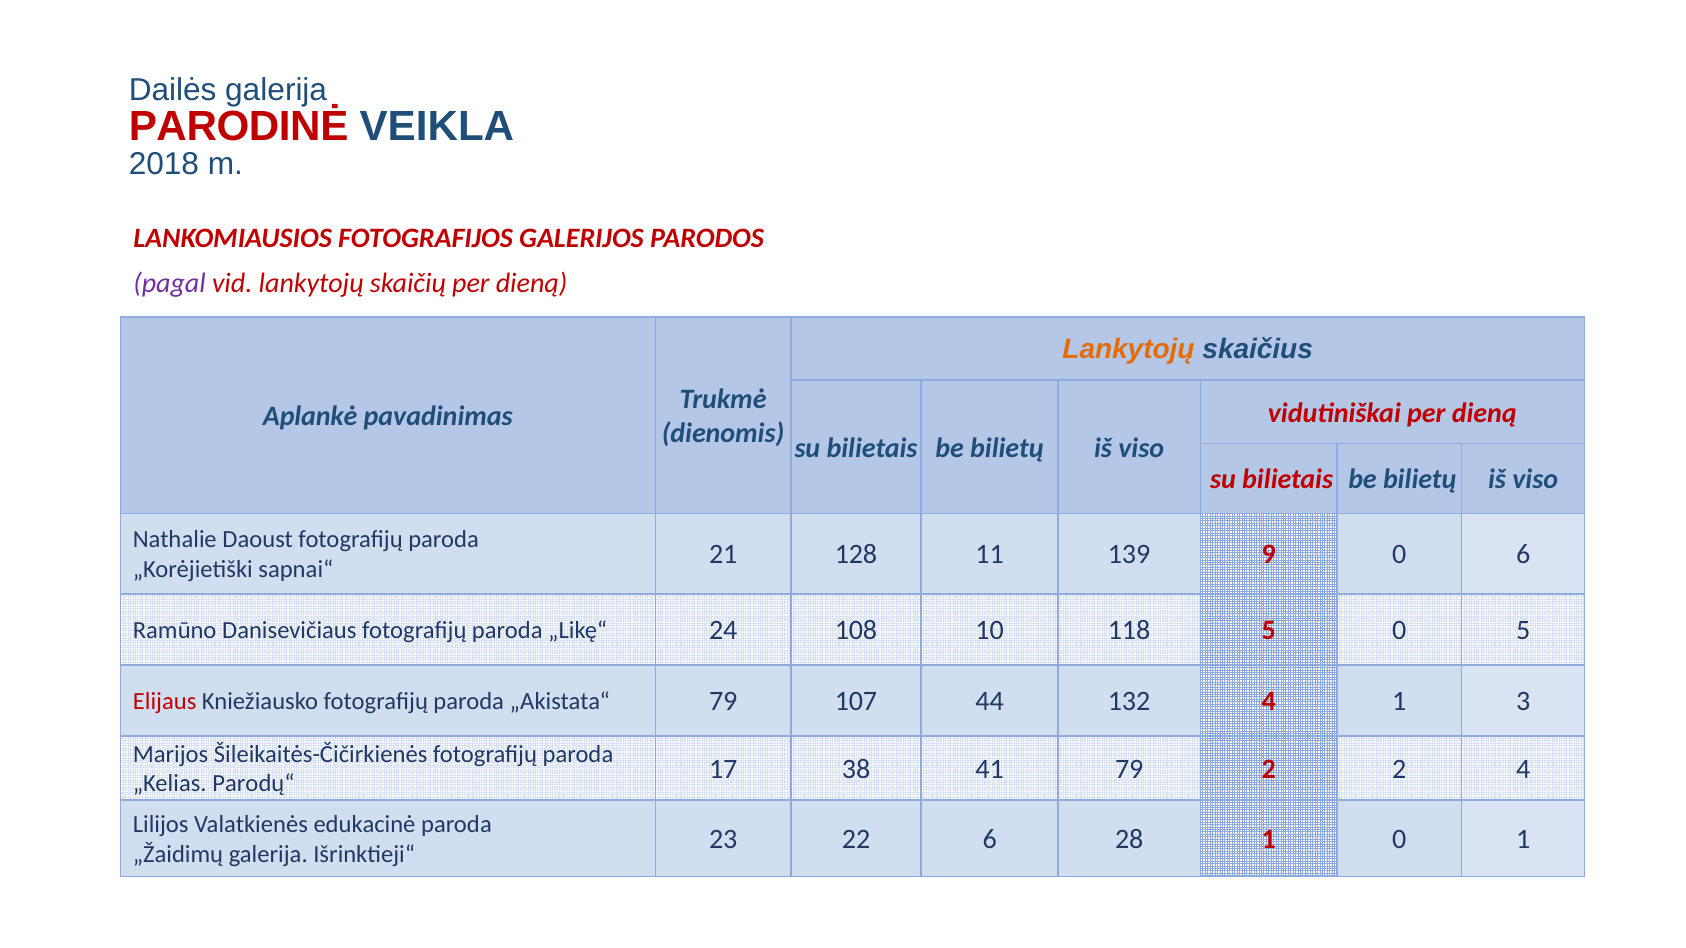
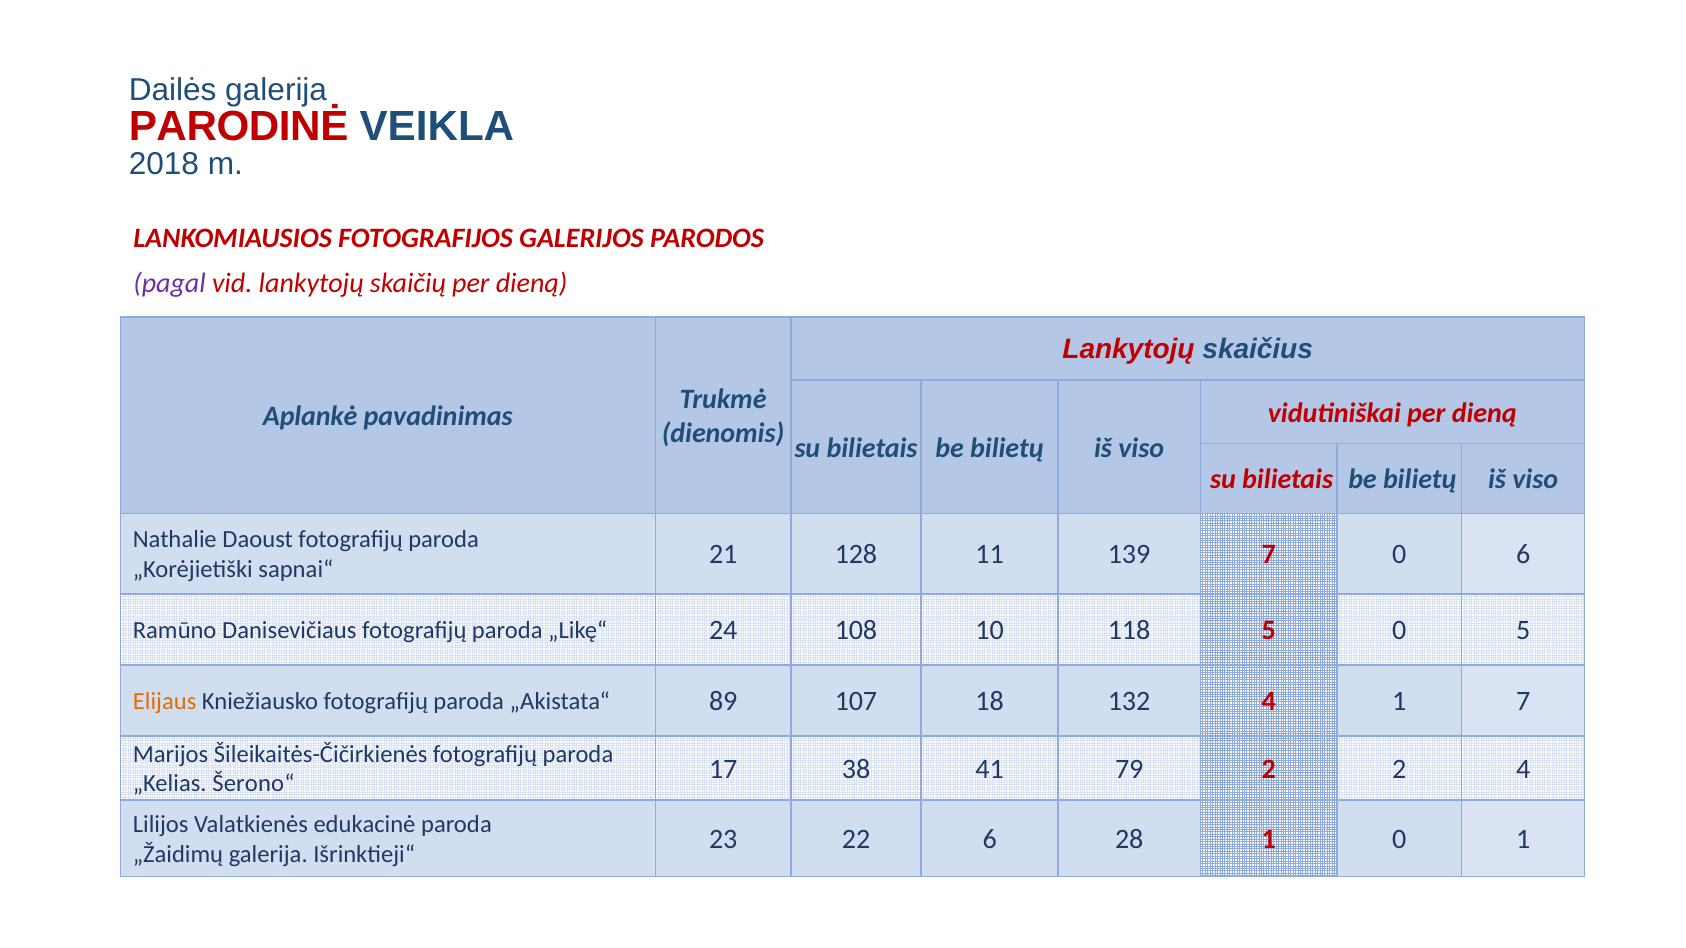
Lankytojų at (1129, 350) colour: orange -> red
139 9: 9 -> 7
Elijaus colour: red -> orange
„Akistata“ 79: 79 -> 89
44: 44 -> 18
1 3: 3 -> 7
Parodų“: Parodų“ -> Šerono“
